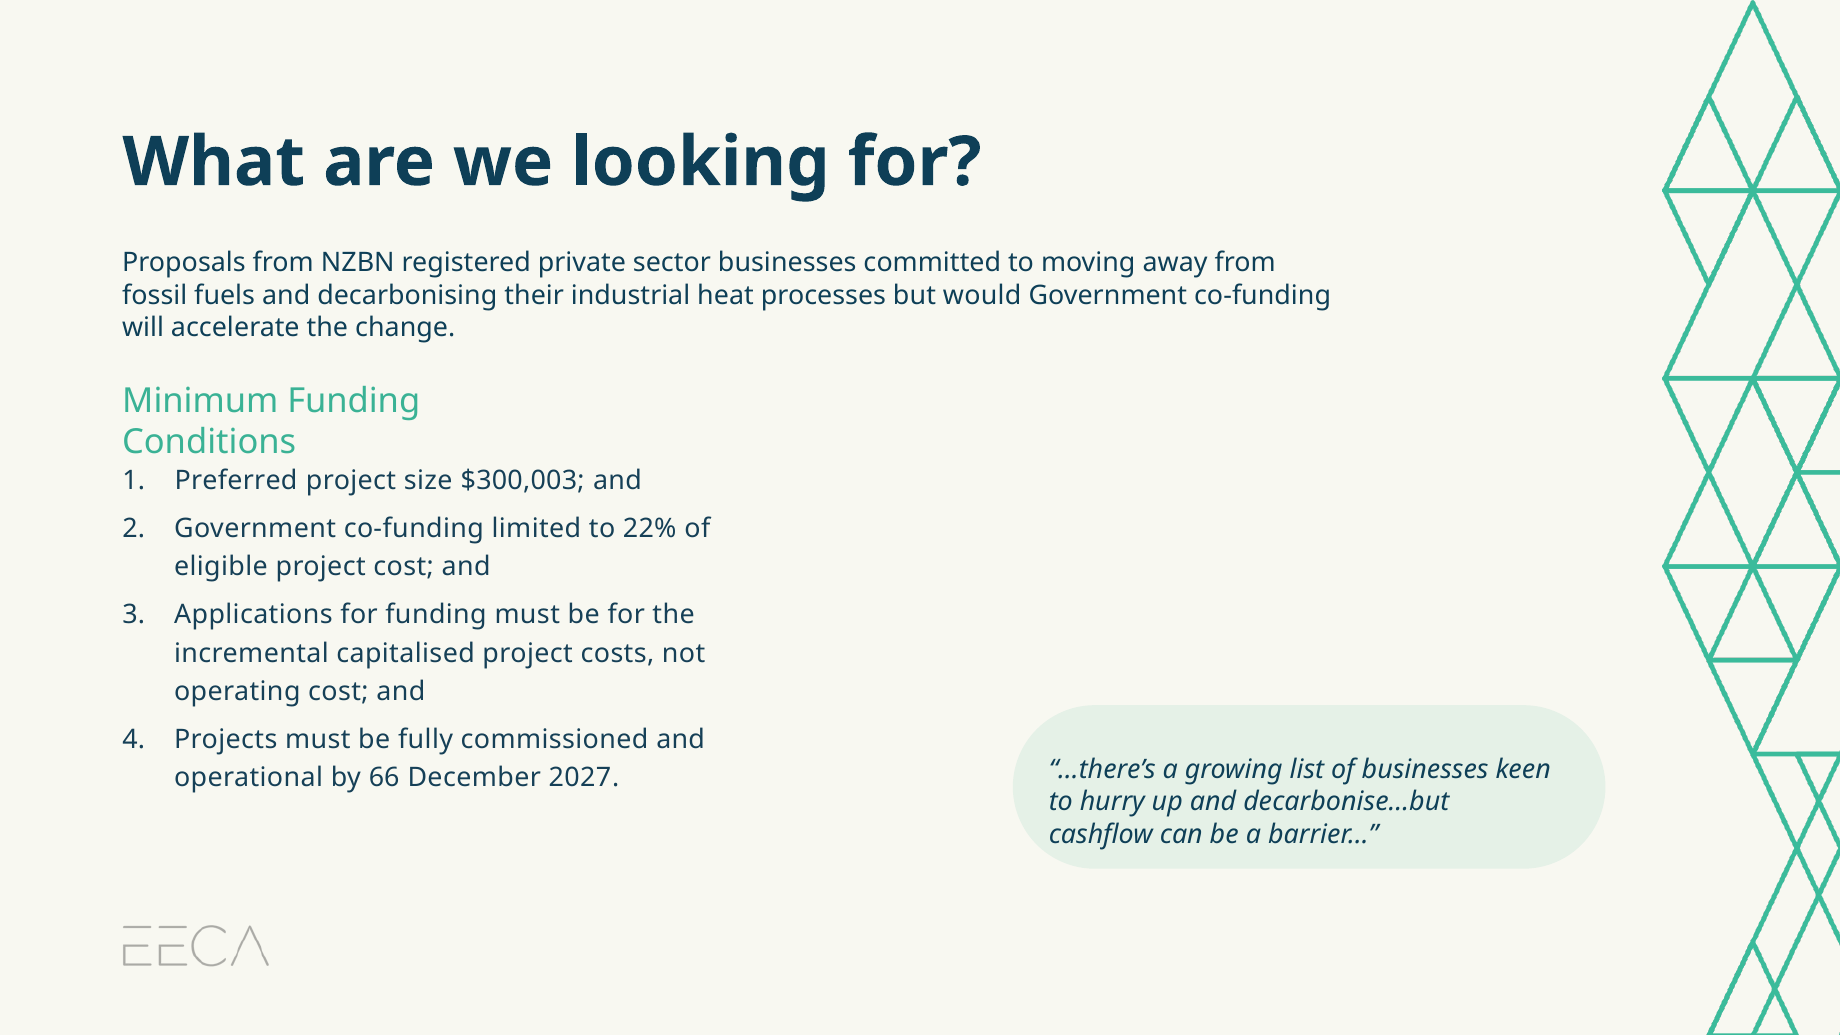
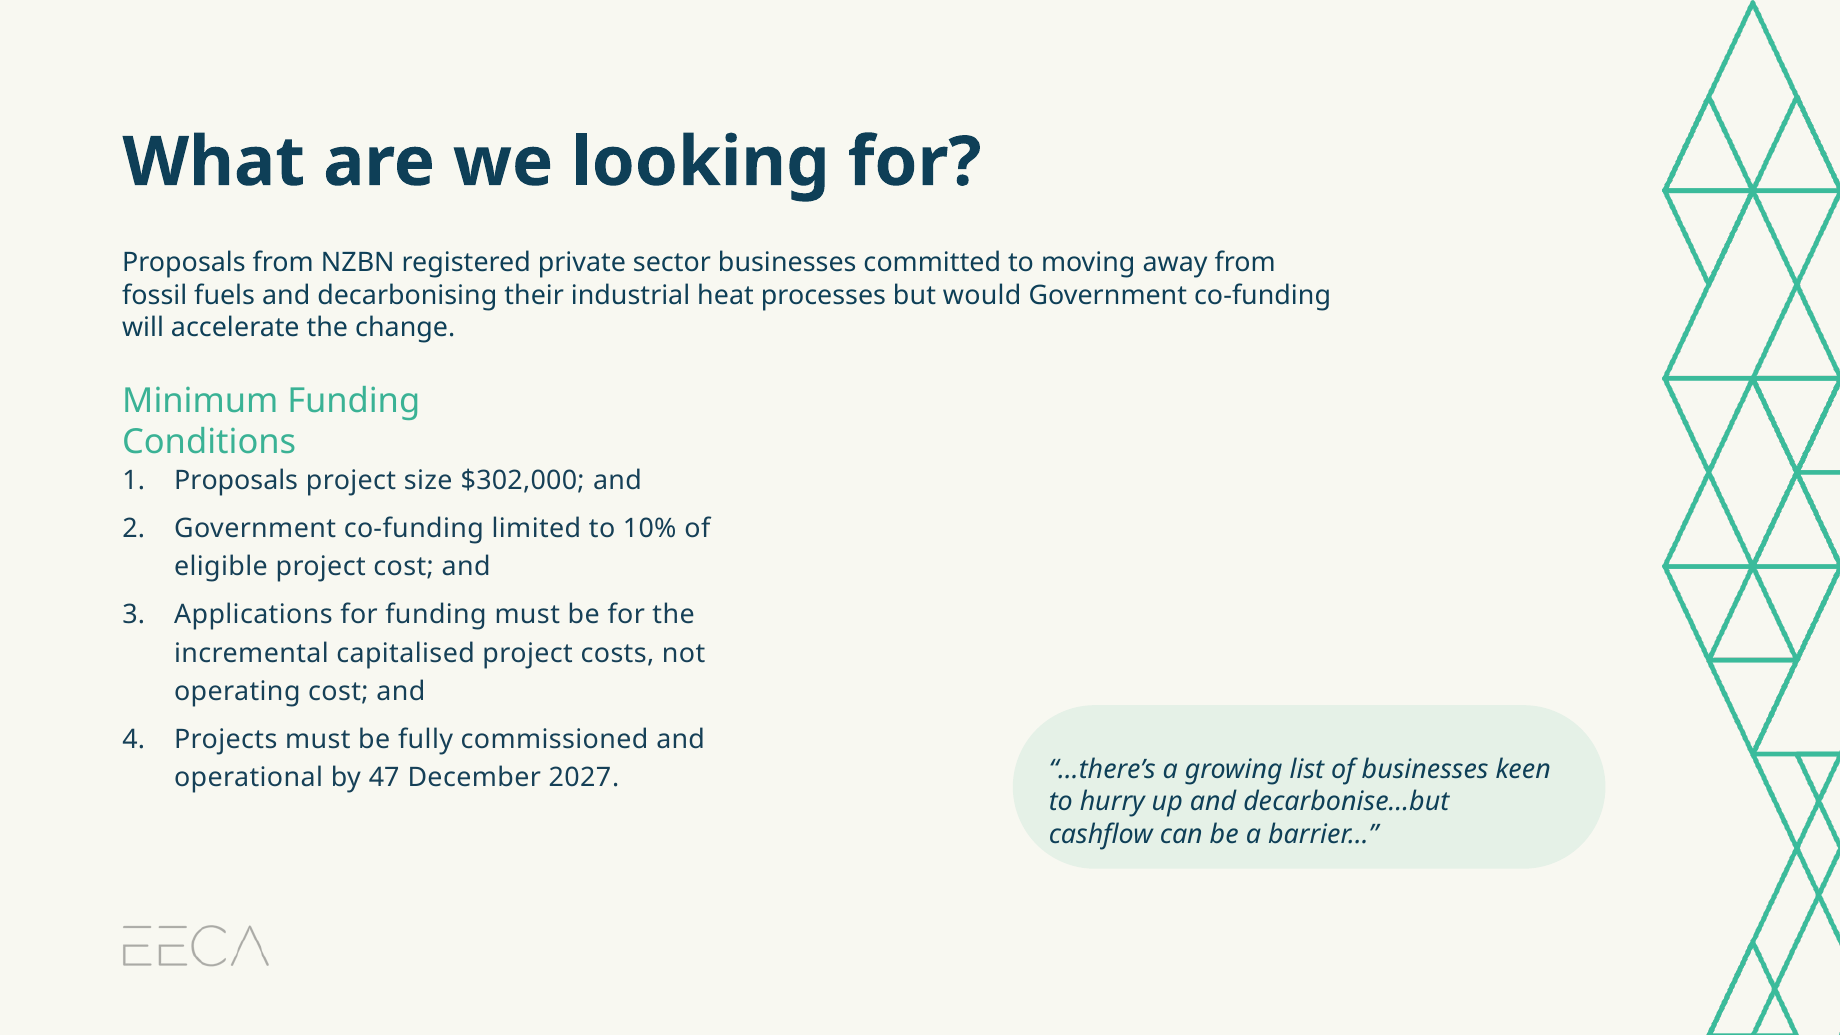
Preferred at (236, 481): Preferred -> Proposals
$300,003: $300,003 -> $302,000
22%: 22% -> 10%
66: 66 -> 47
